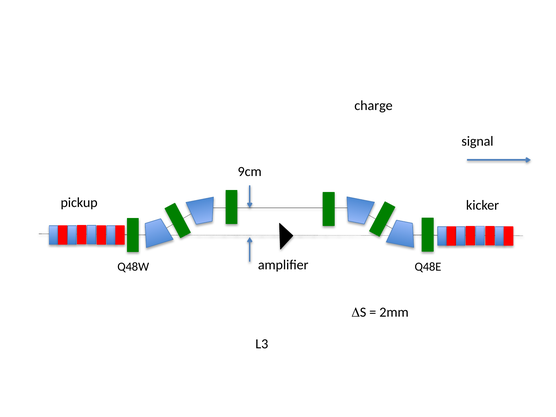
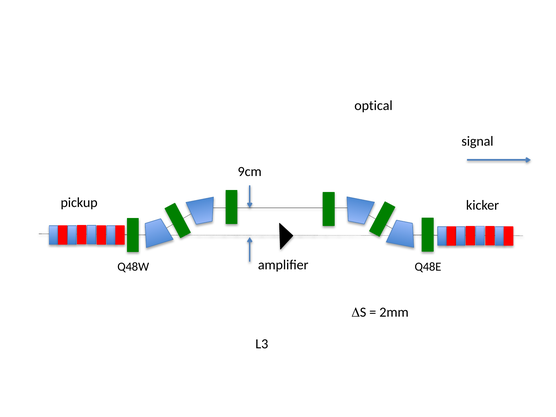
charge: charge -> optical
